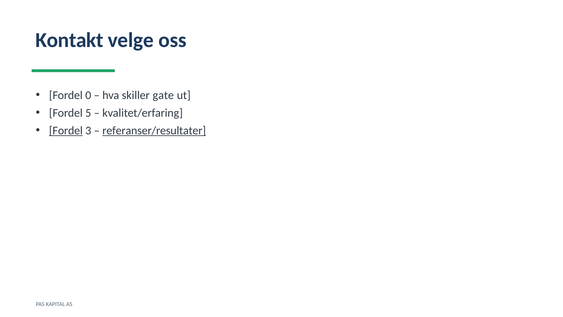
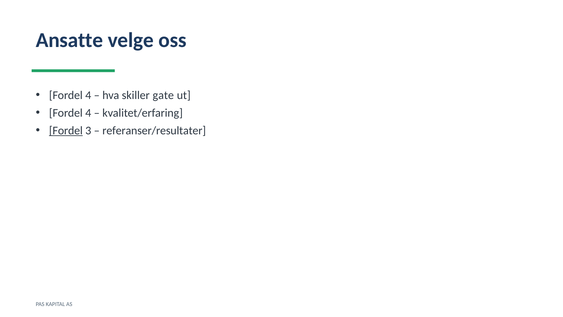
Kontakt: Kontakt -> Ansatte
0 at (88, 95): 0 -> 4
5 at (88, 113): 5 -> 4
referanser/resultater underline: present -> none
